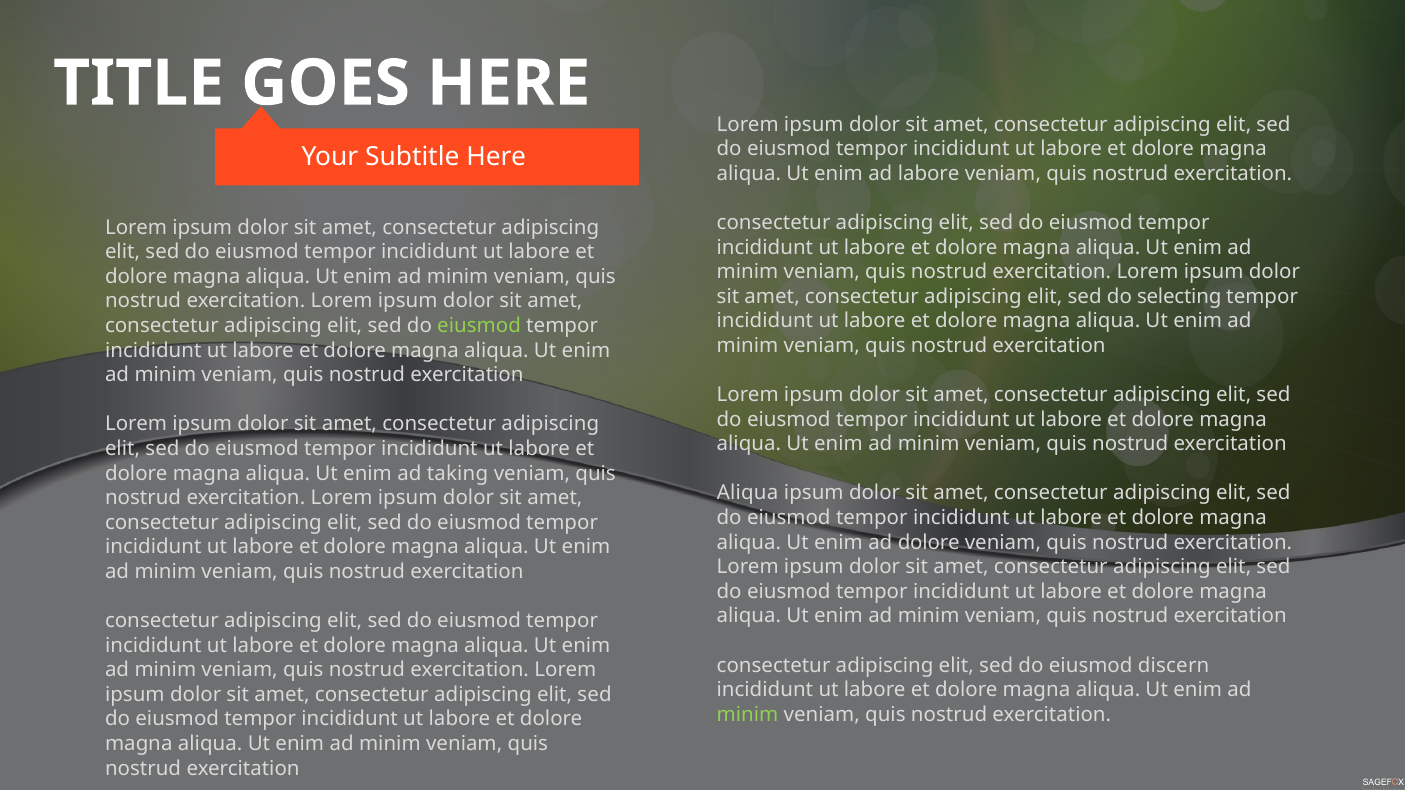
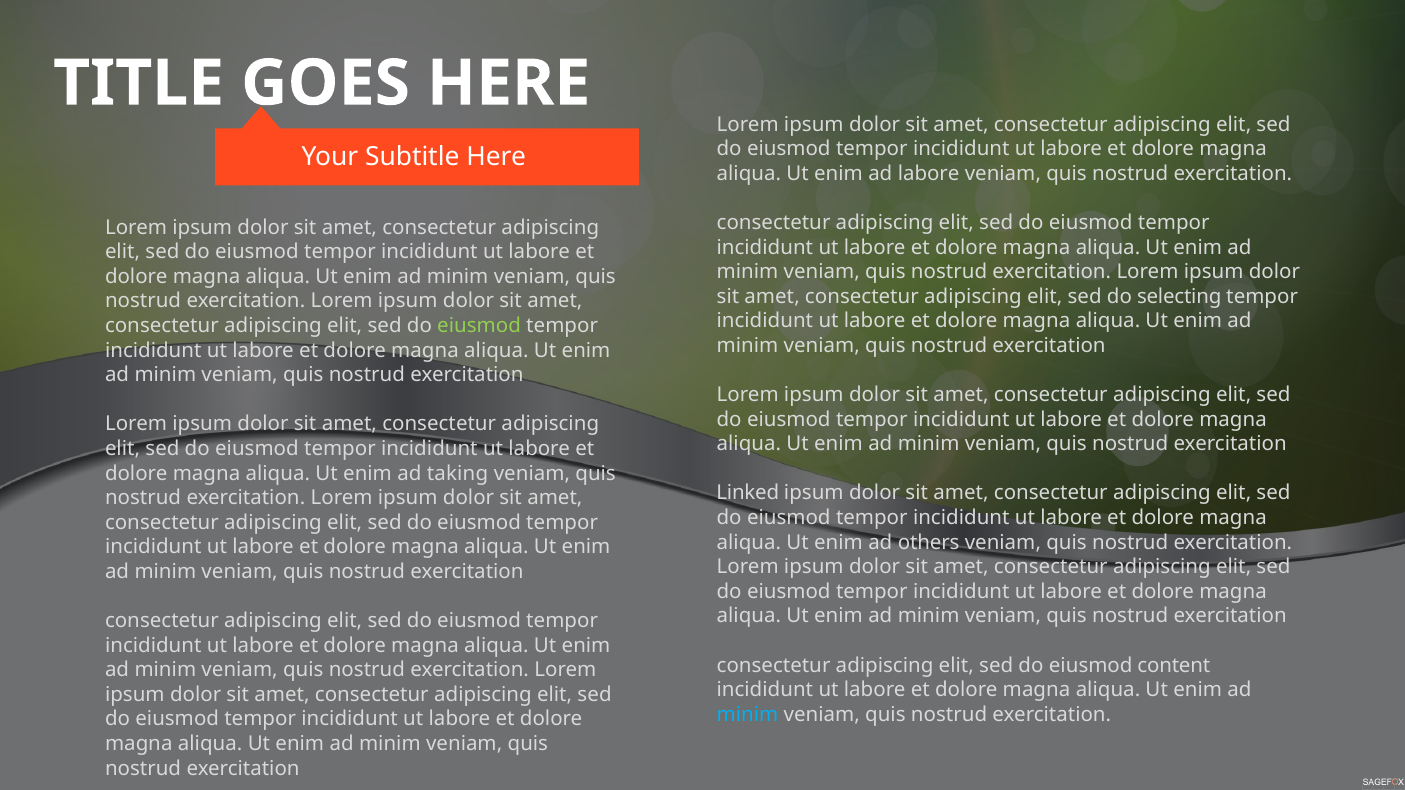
Aliqua at (748, 493): Aliqua -> Linked
ad dolore: dolore -> others
discern: discern -> content
minim at (748, 715) colour: light green -> light blue
